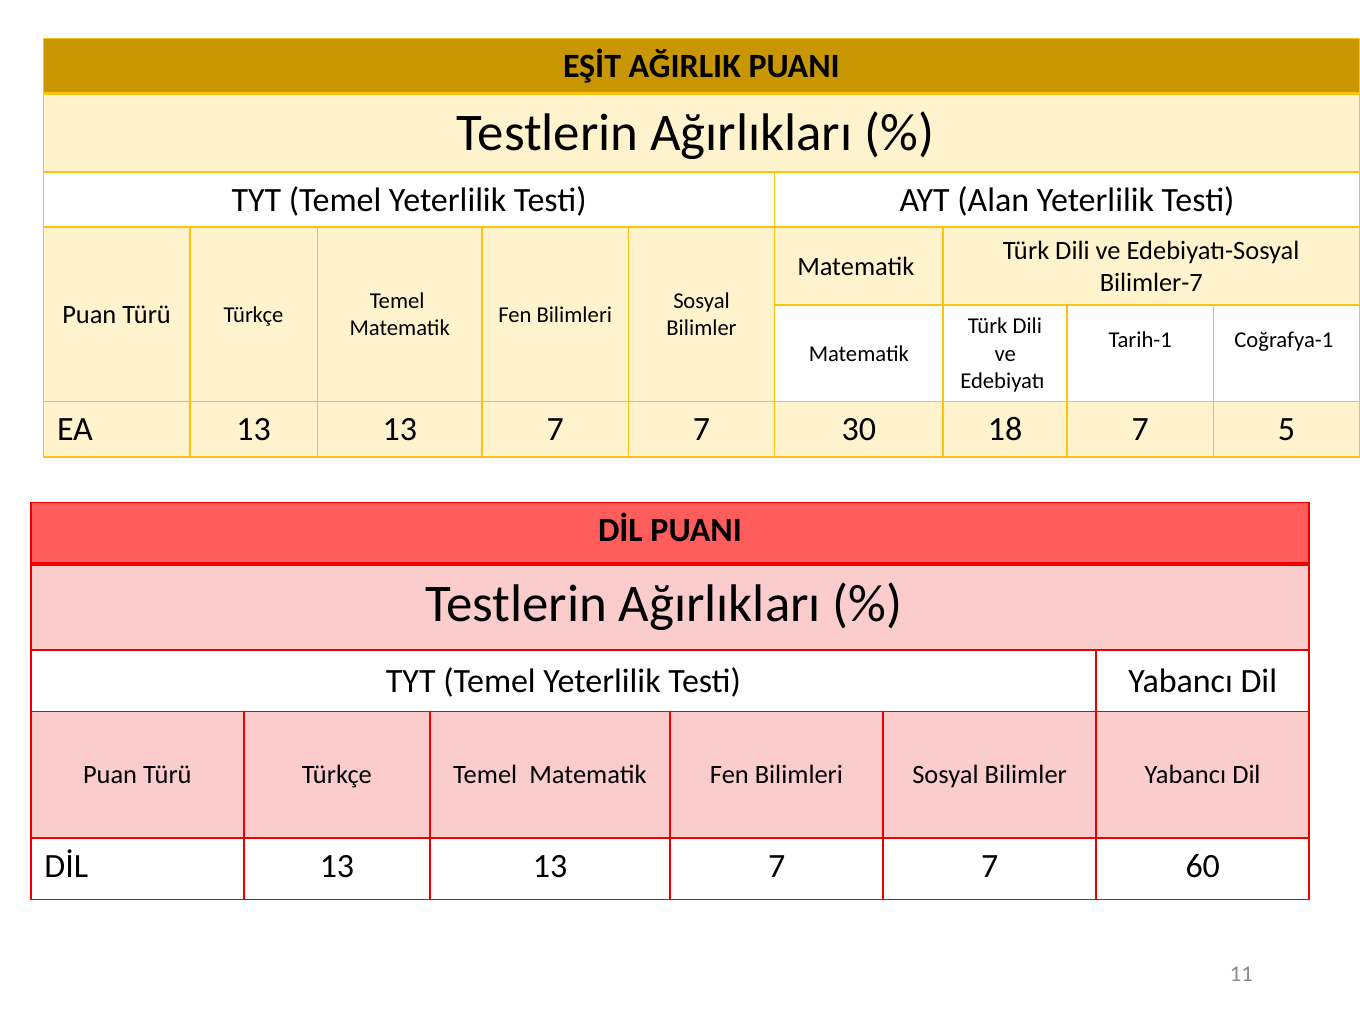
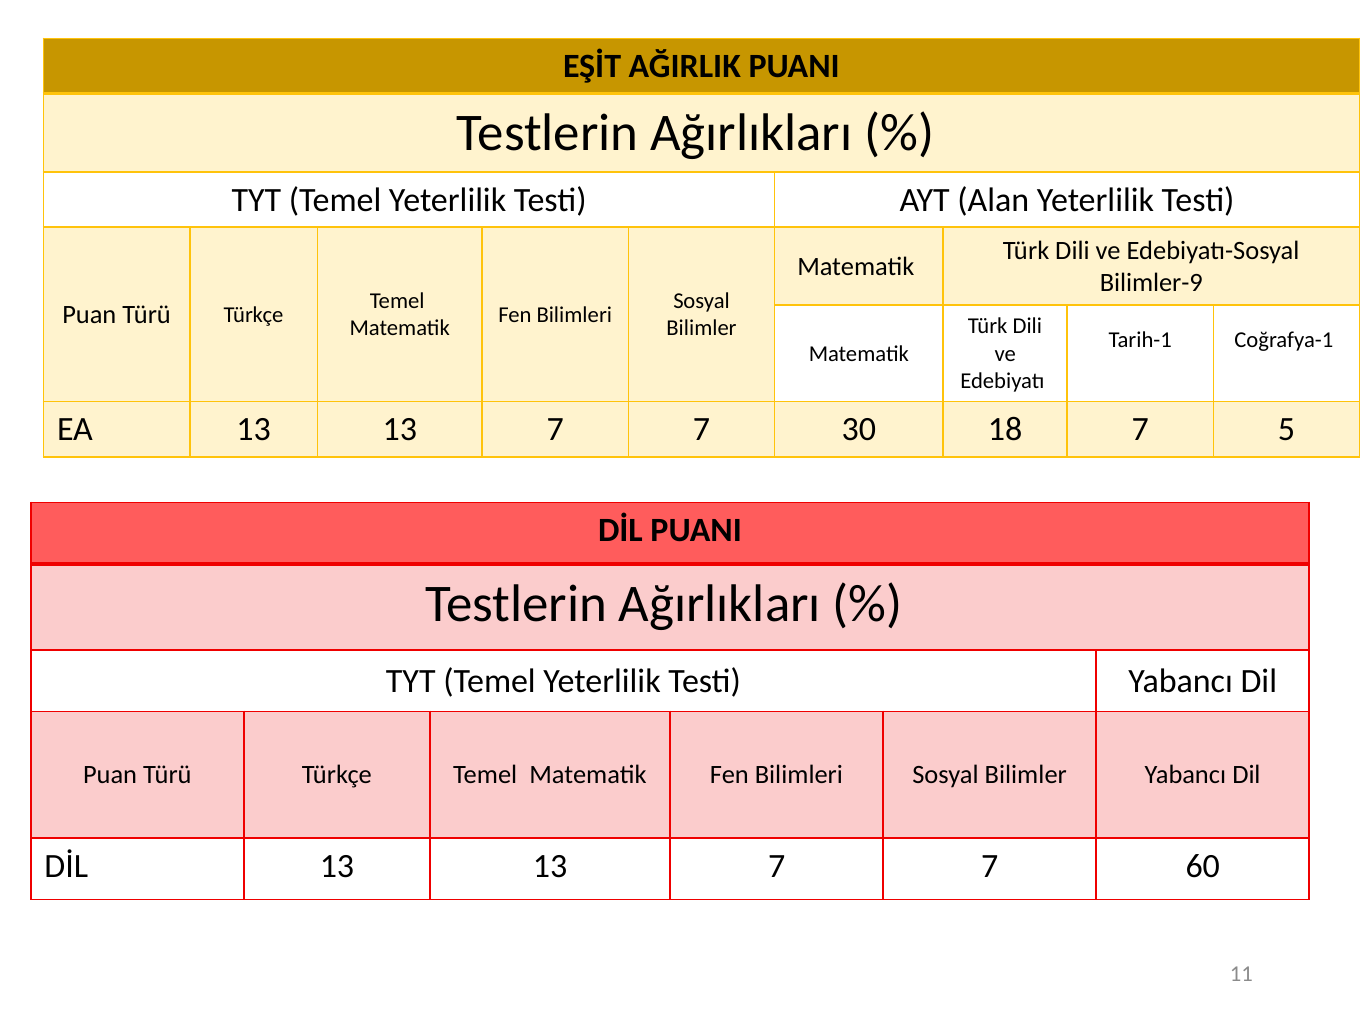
Bilimler-7: Bilimler-7 -> Bilimler-9
